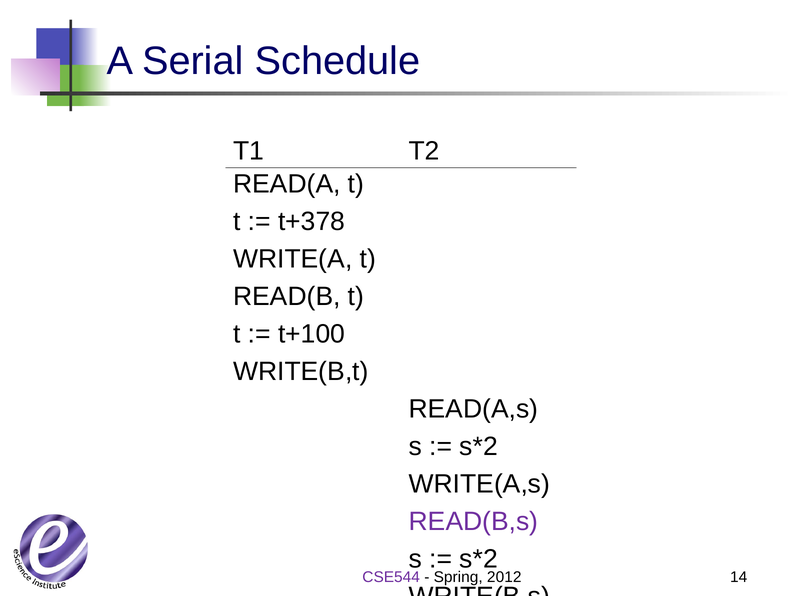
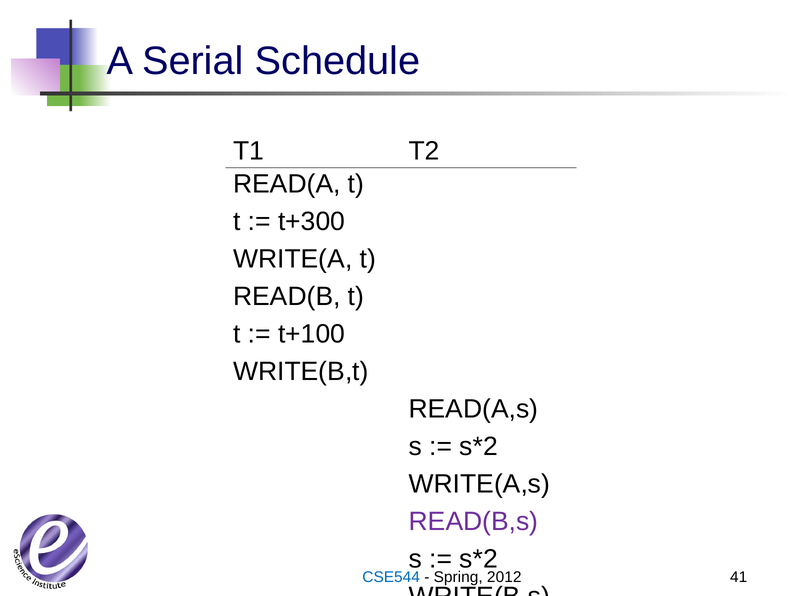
t+378: t+378 -> t+300
CSE544 colour: purple -> blue
14: 14 -> 41
